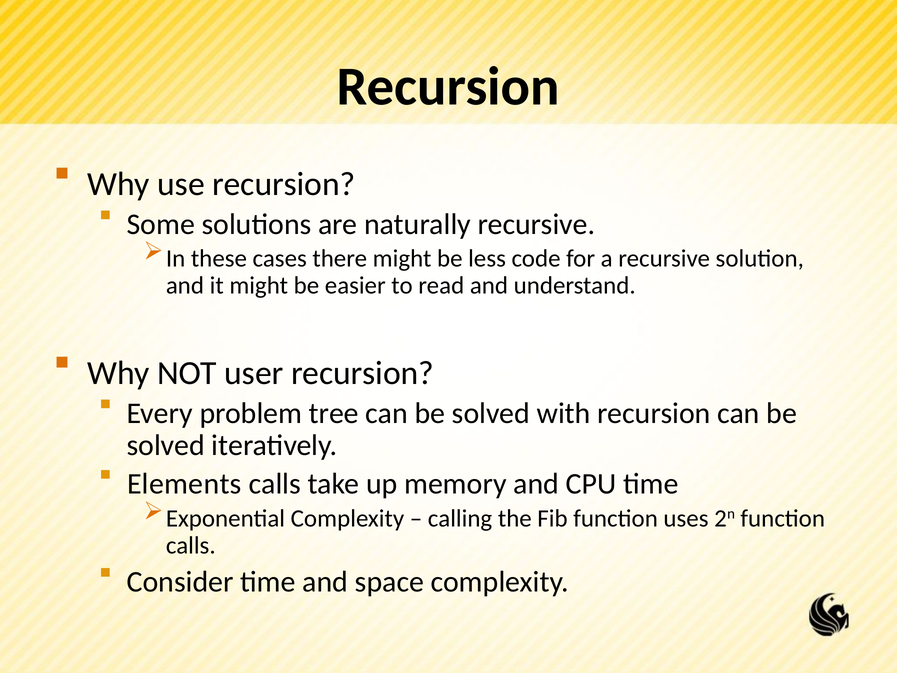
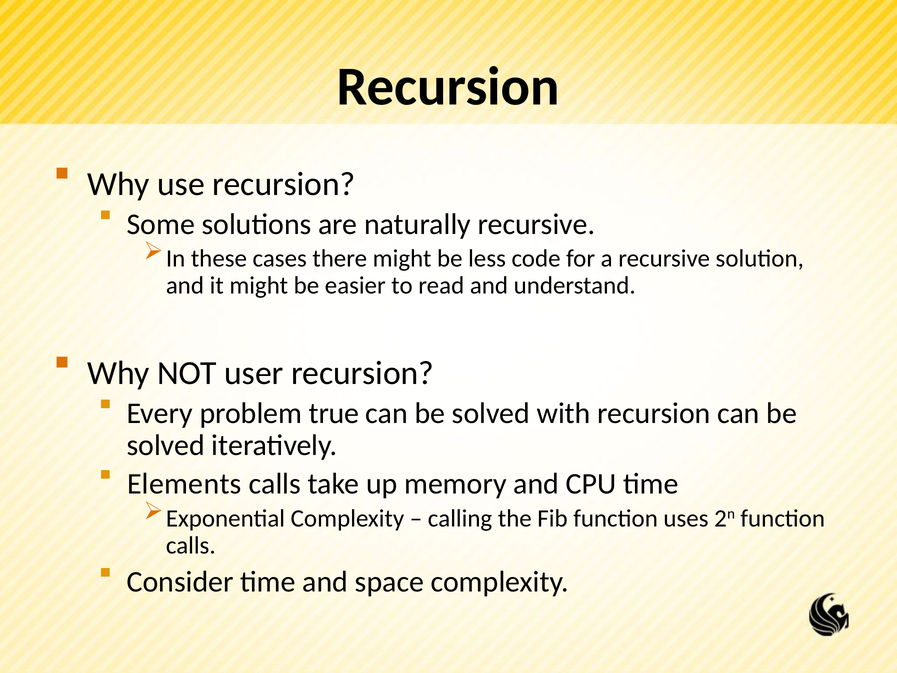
tree: tree -> true
